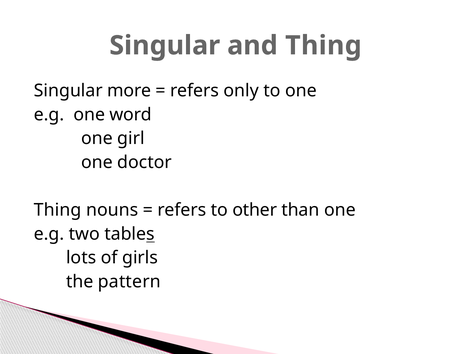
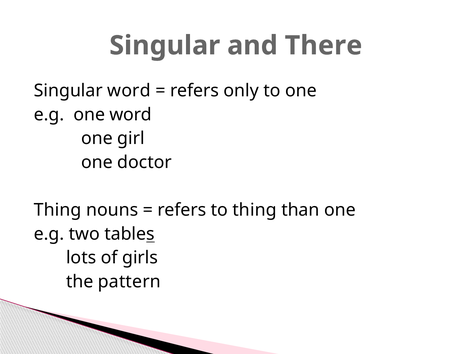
and Thing: Thing -> There
Singular more: more -> word
to other: other -> thing
